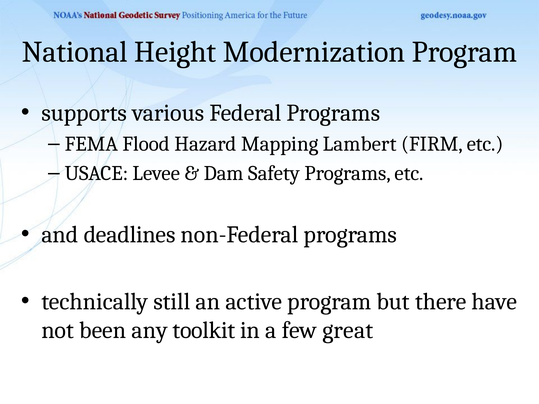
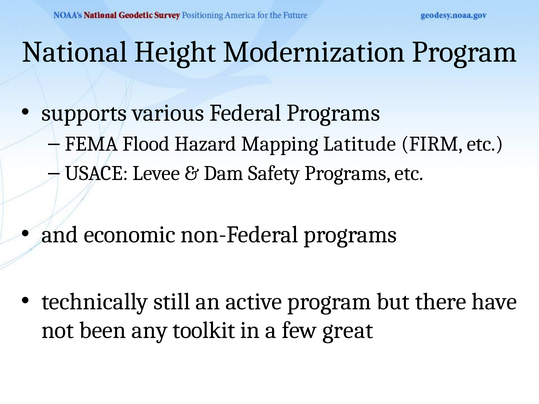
Lambert: Lambert -> Latitude
deadlines: deadlines -> economic
